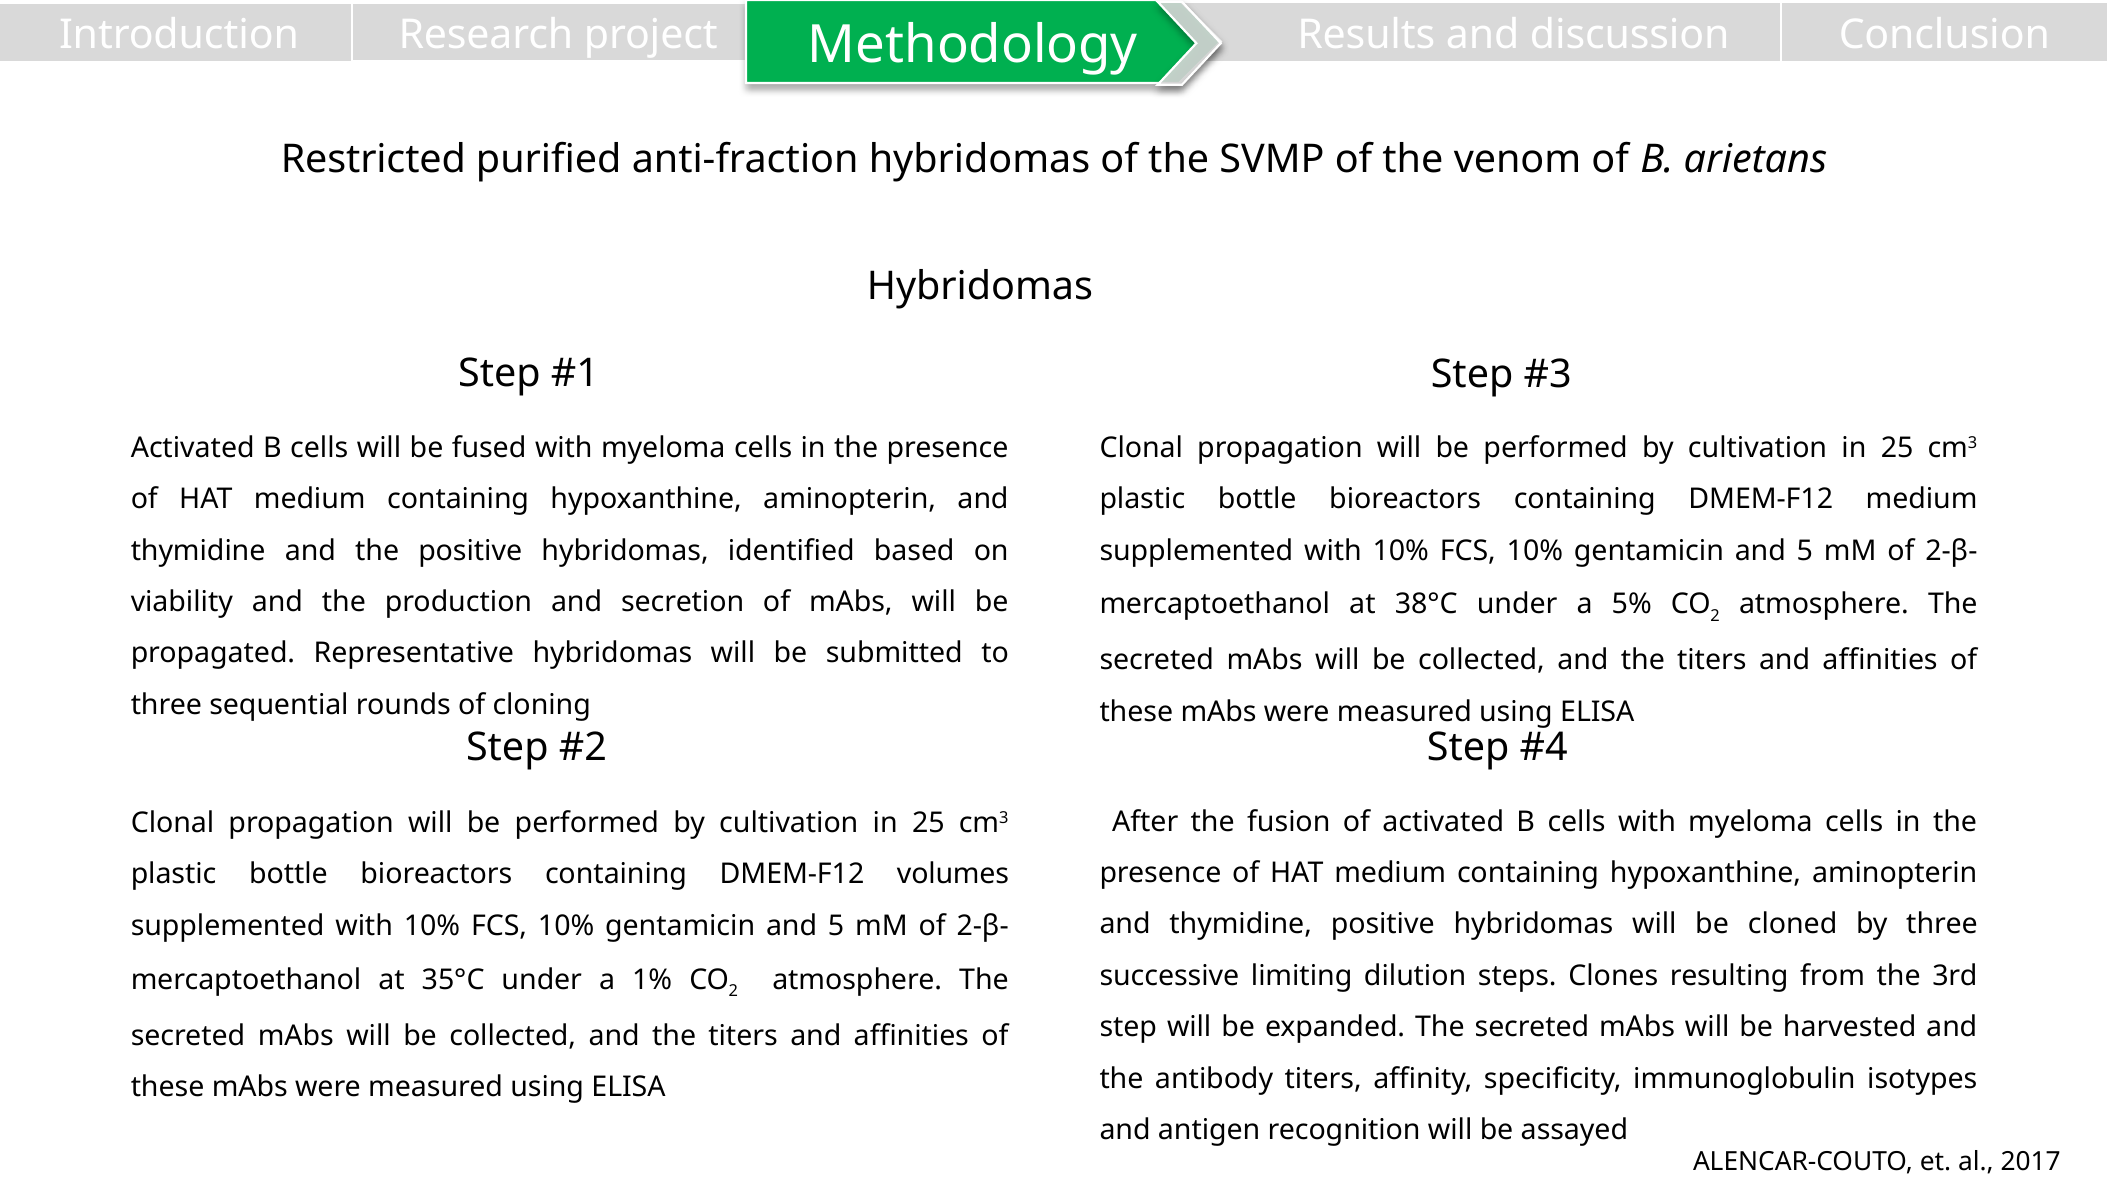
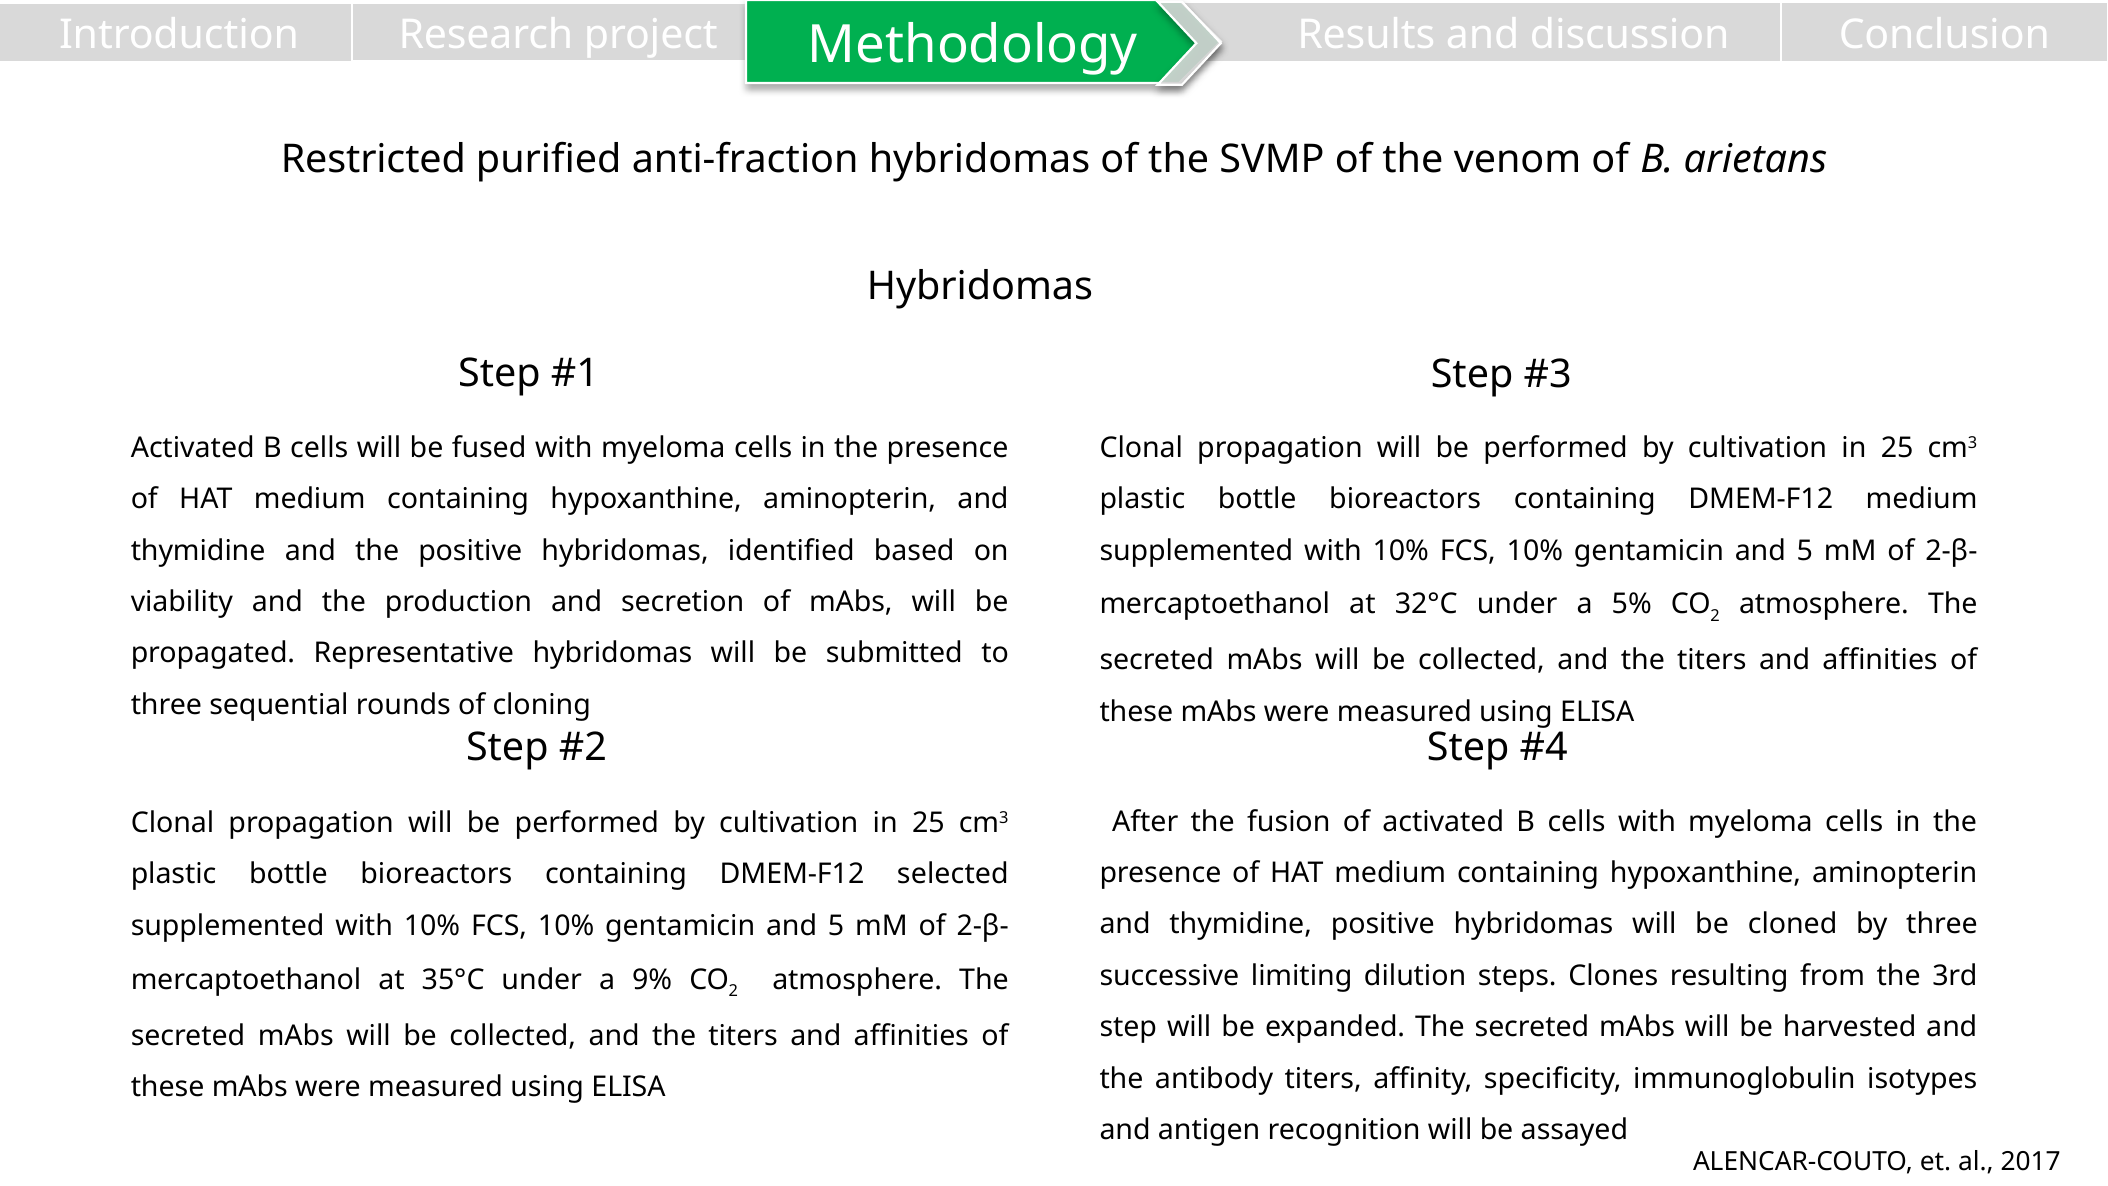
38°C: 38°C -> 32°C
volumes: volumes -> selected
1%: 1% -> 9%
